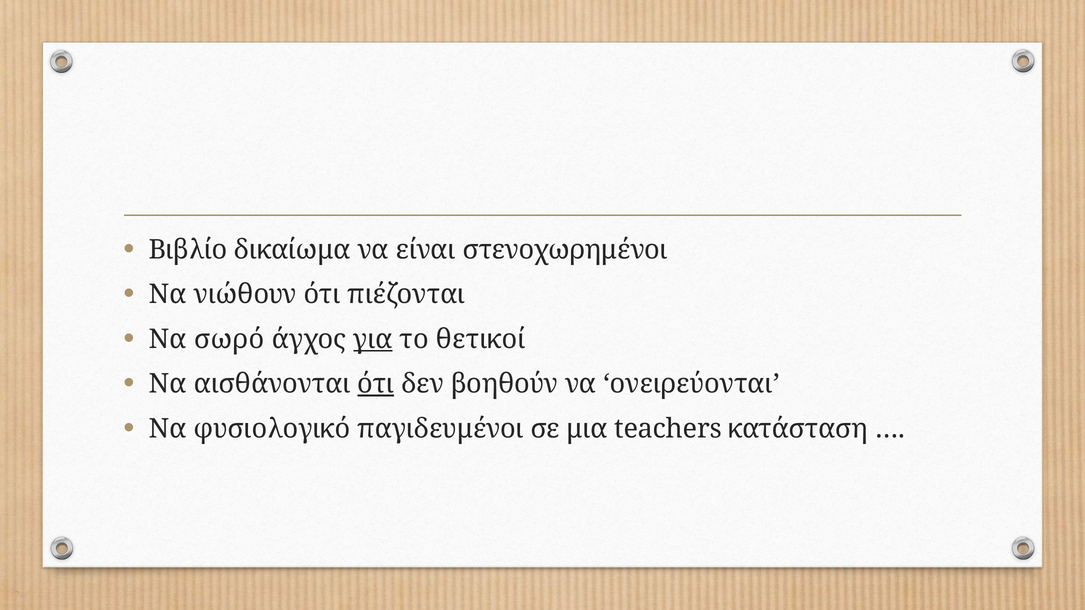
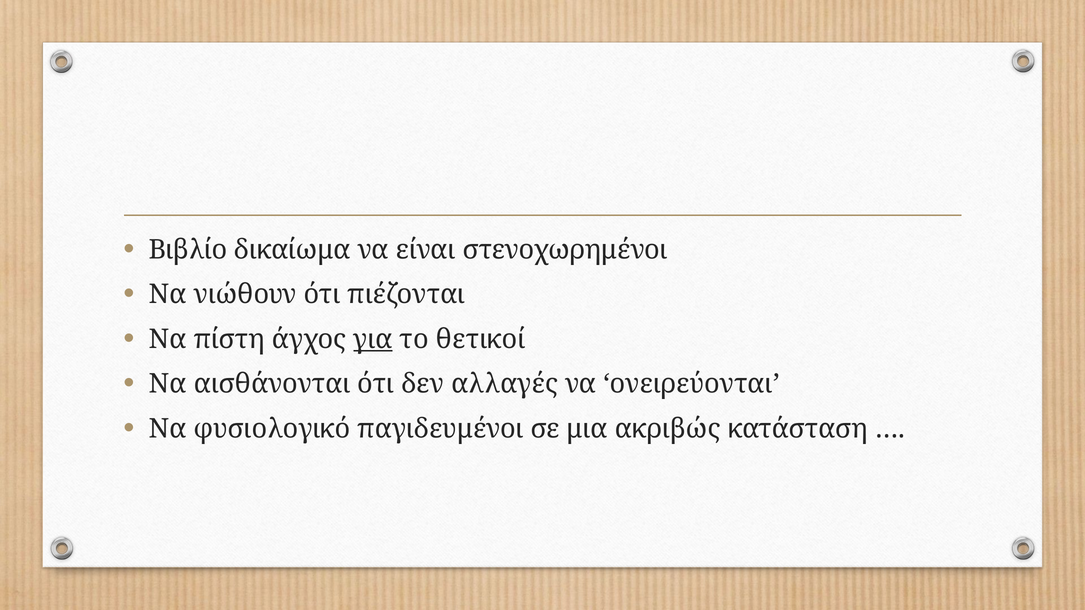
σωρό: σωρό -> πίστη
ότι at (376, 384) underline: present -> none
βοηθούν: βοηθούν -> αλλαγές
teachers: teachers -> ακριβώς
